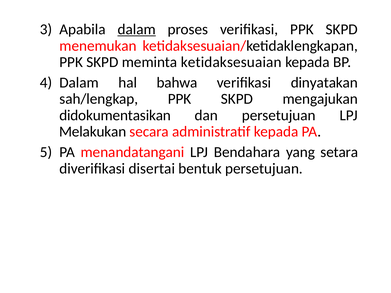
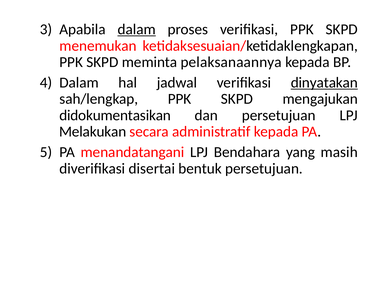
ketidaksesuaian: ketidaksesuaian -> pelaksanaannya
bahwa: bahwa -> jadwal
dinyatakan underline: none -> present
setara: setara -> masih
